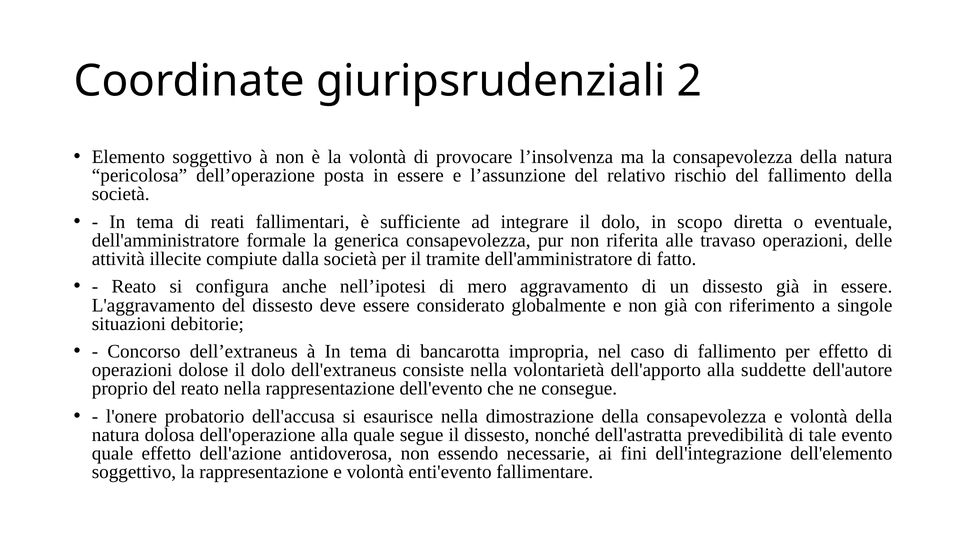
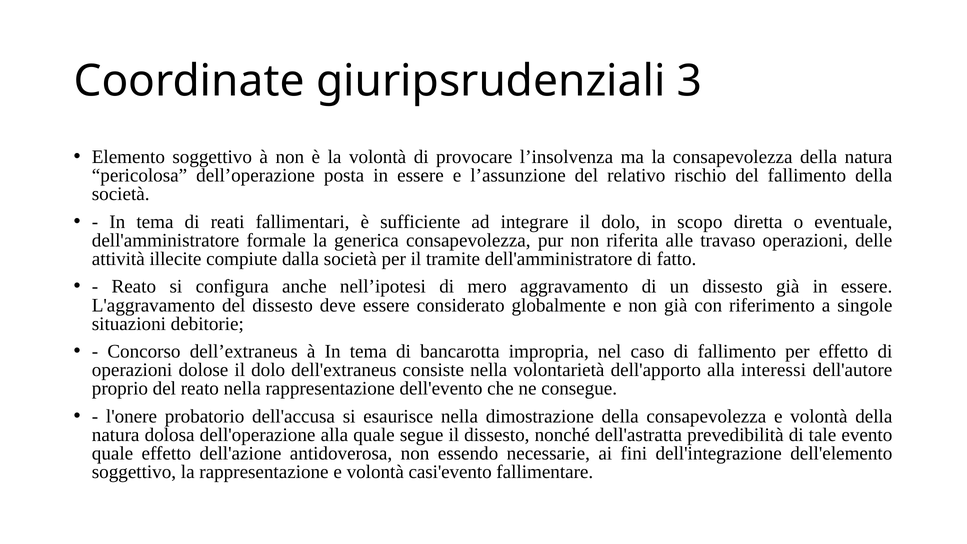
2: 2 -> 3
suddette: suddette -> interessi
enti'evento: enti'evento -> casi'evento
